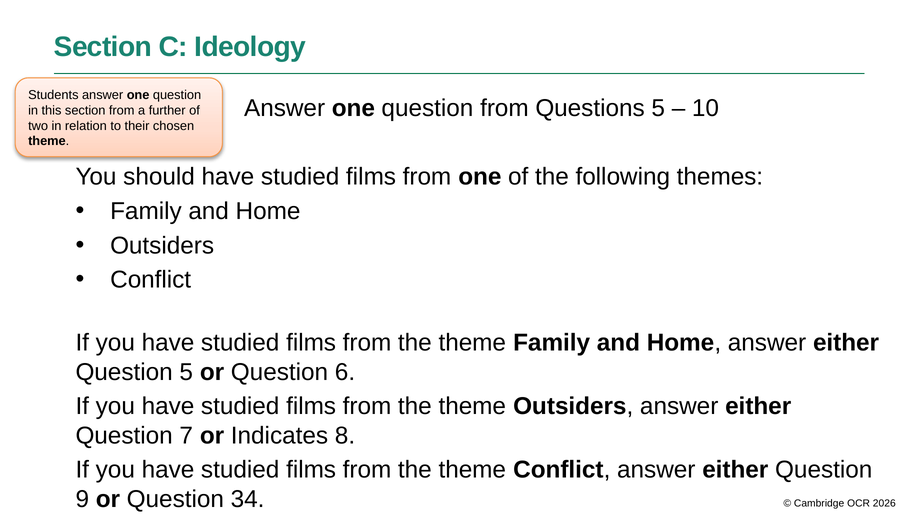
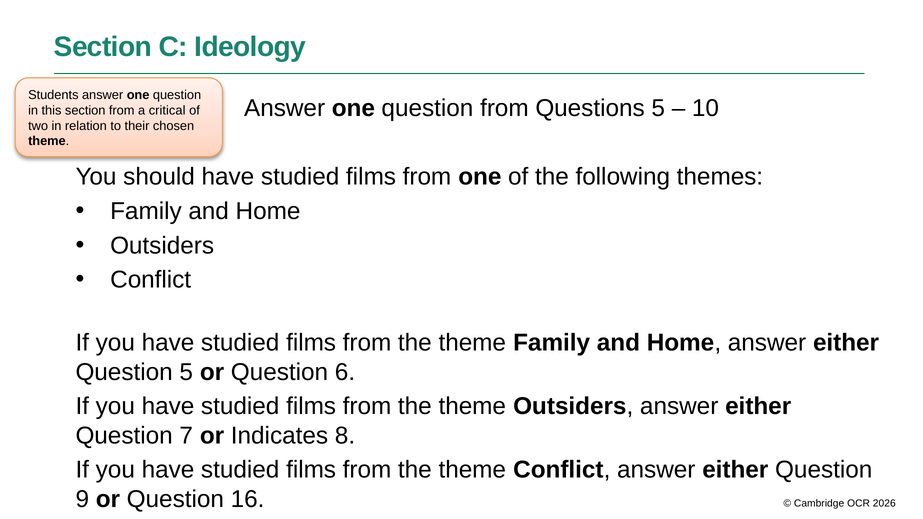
further: further -> critical
34: 34 -> 16
